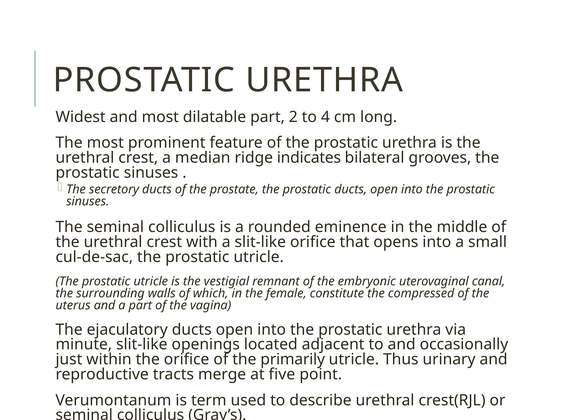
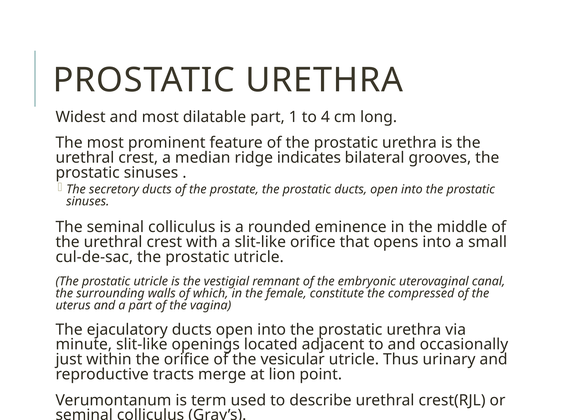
2: 2 -> 1
primarily: primarily -> vesicular
five: five -> lion
